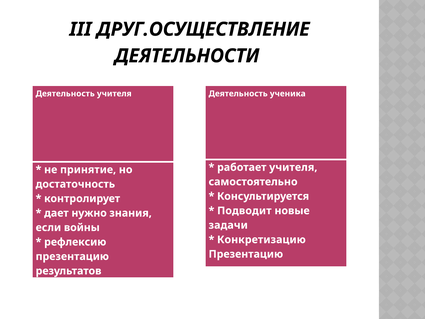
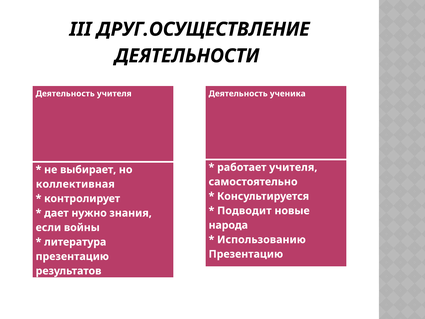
принятие: принятие -> выбирает
достаточность: достаточность -> коллективная
задачи: задачи -> народа
Конкретизацию: Конкретизацию -> Использованию
рефлексию: рефлексию -> литература
